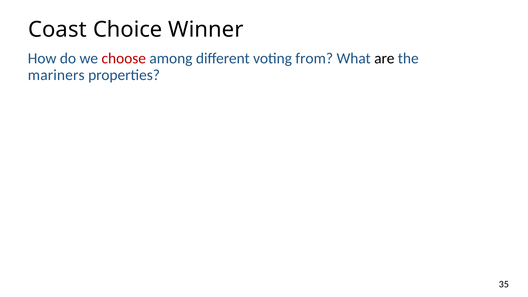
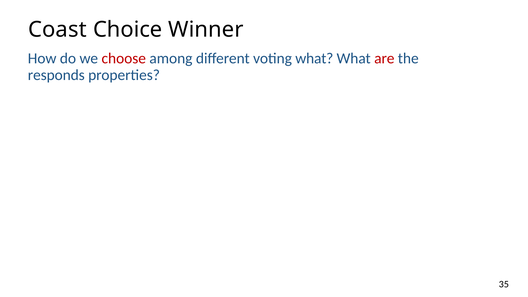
voting from: from -> what
are colour: black -> red
mariners: mariners -> responds
